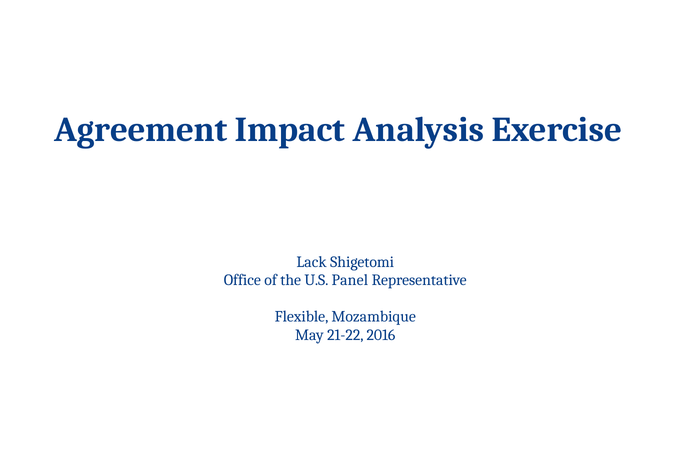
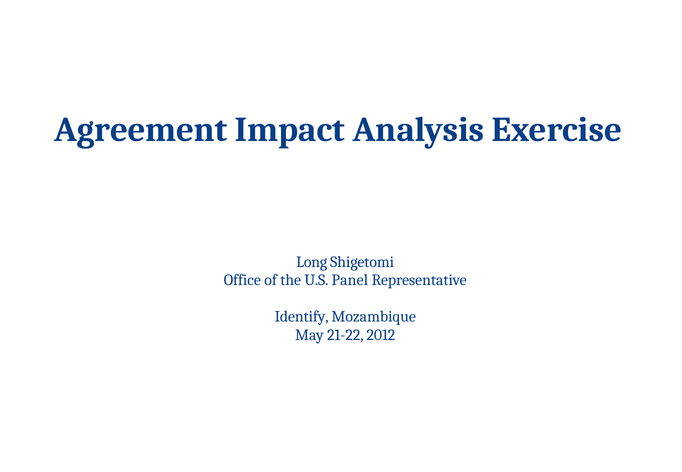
Lack: Lack -> Long
Flexible: Flexible -> Identify
2016: 2016 -> 2012
